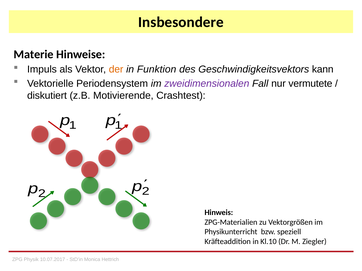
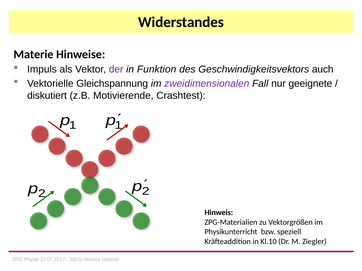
Insbesondere: Insbesondere -> Widerstandes
der colour: orange -> purple
kann: kann -> auch
Periodensystem: Periodensystem -> Gleichspannung
vermutete: vermutete -> geeignete
